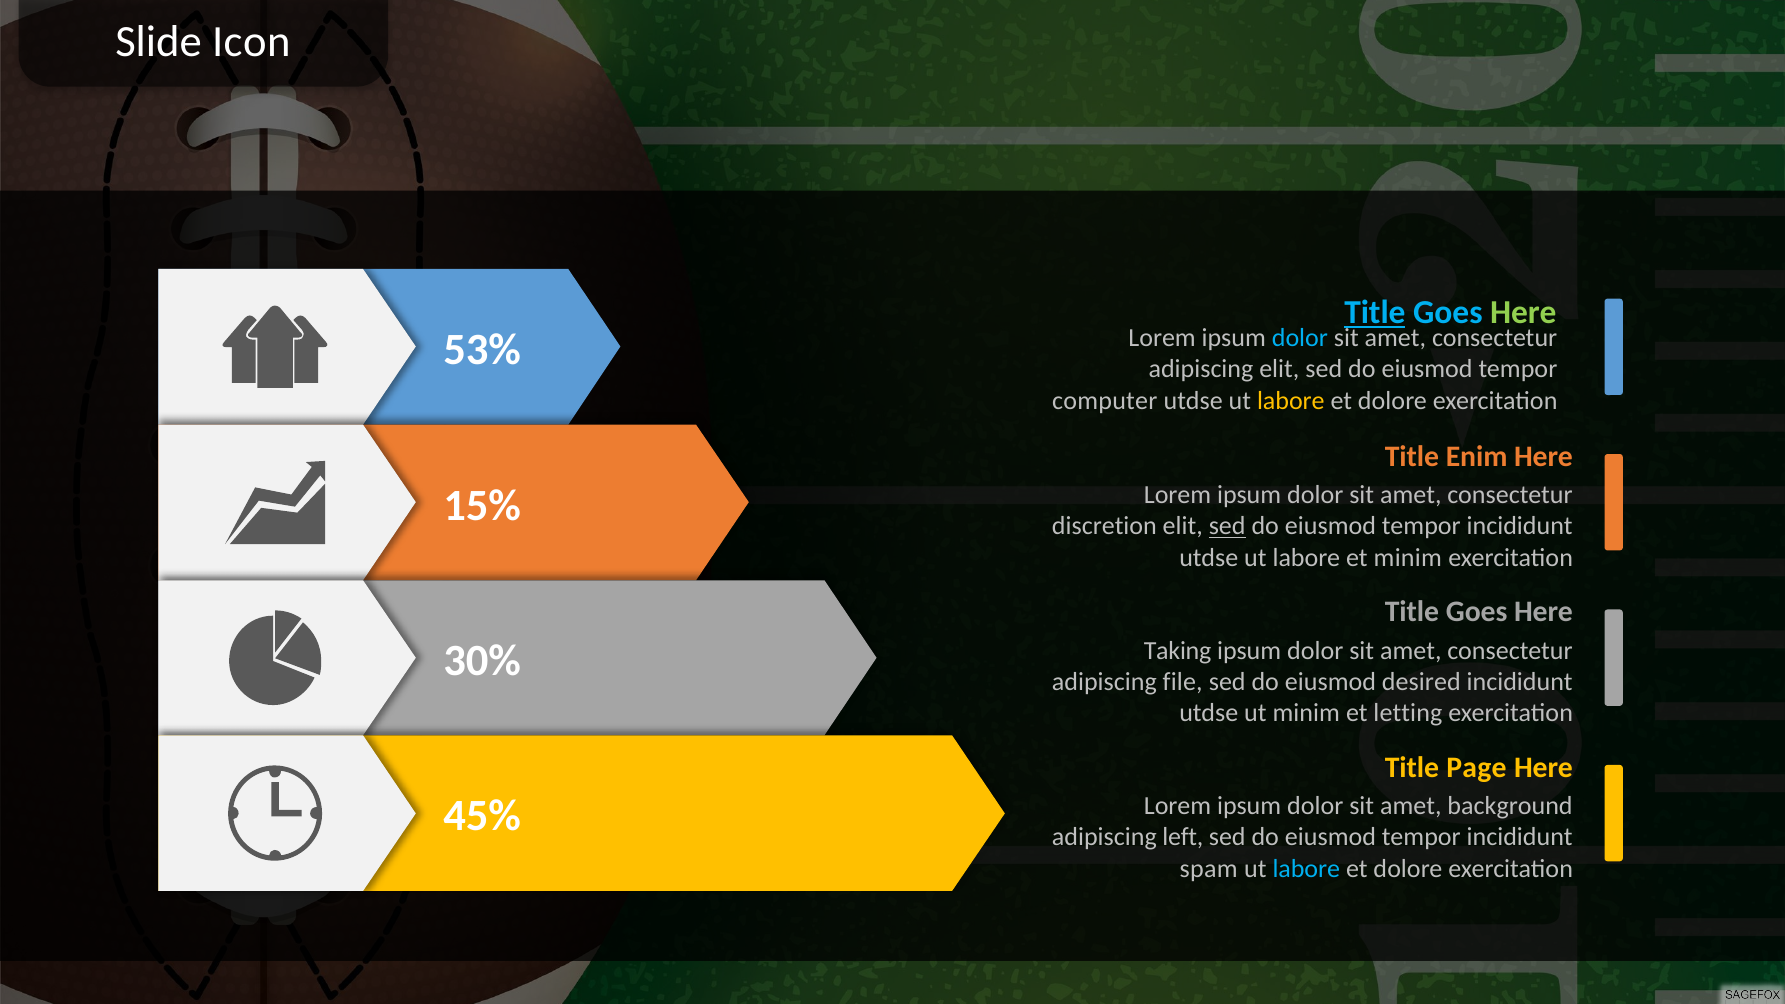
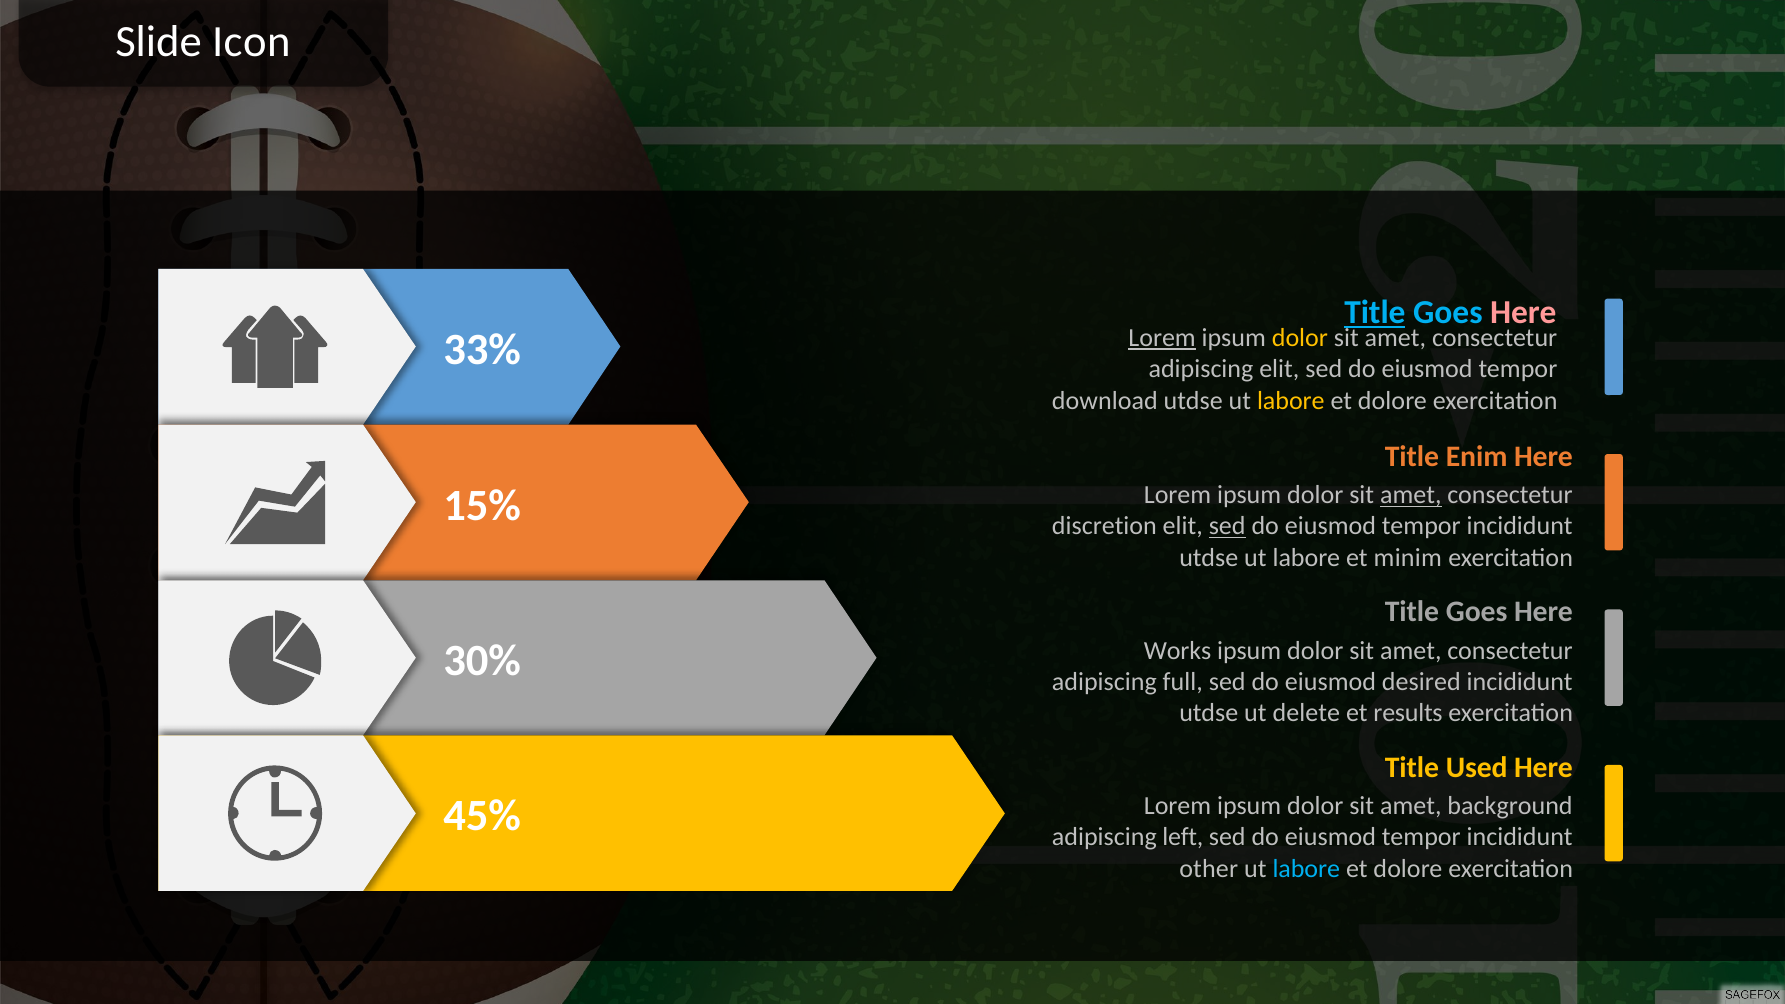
Here at (1523, 312) colour: light green -> pink
Lorem at (1162, 338) underline: none -> present
dolor at (1300, 338) colour: light blue -> yellow
53%: 53% -> 33%
computer: computer -> download
amet at (1411, 495) underline: none -> present
Taking: Taking -> Works
file: file -> full
ut minim: minim -> delete
letting: letting -> results
Page: Page -> Used
spam: spam -> other
